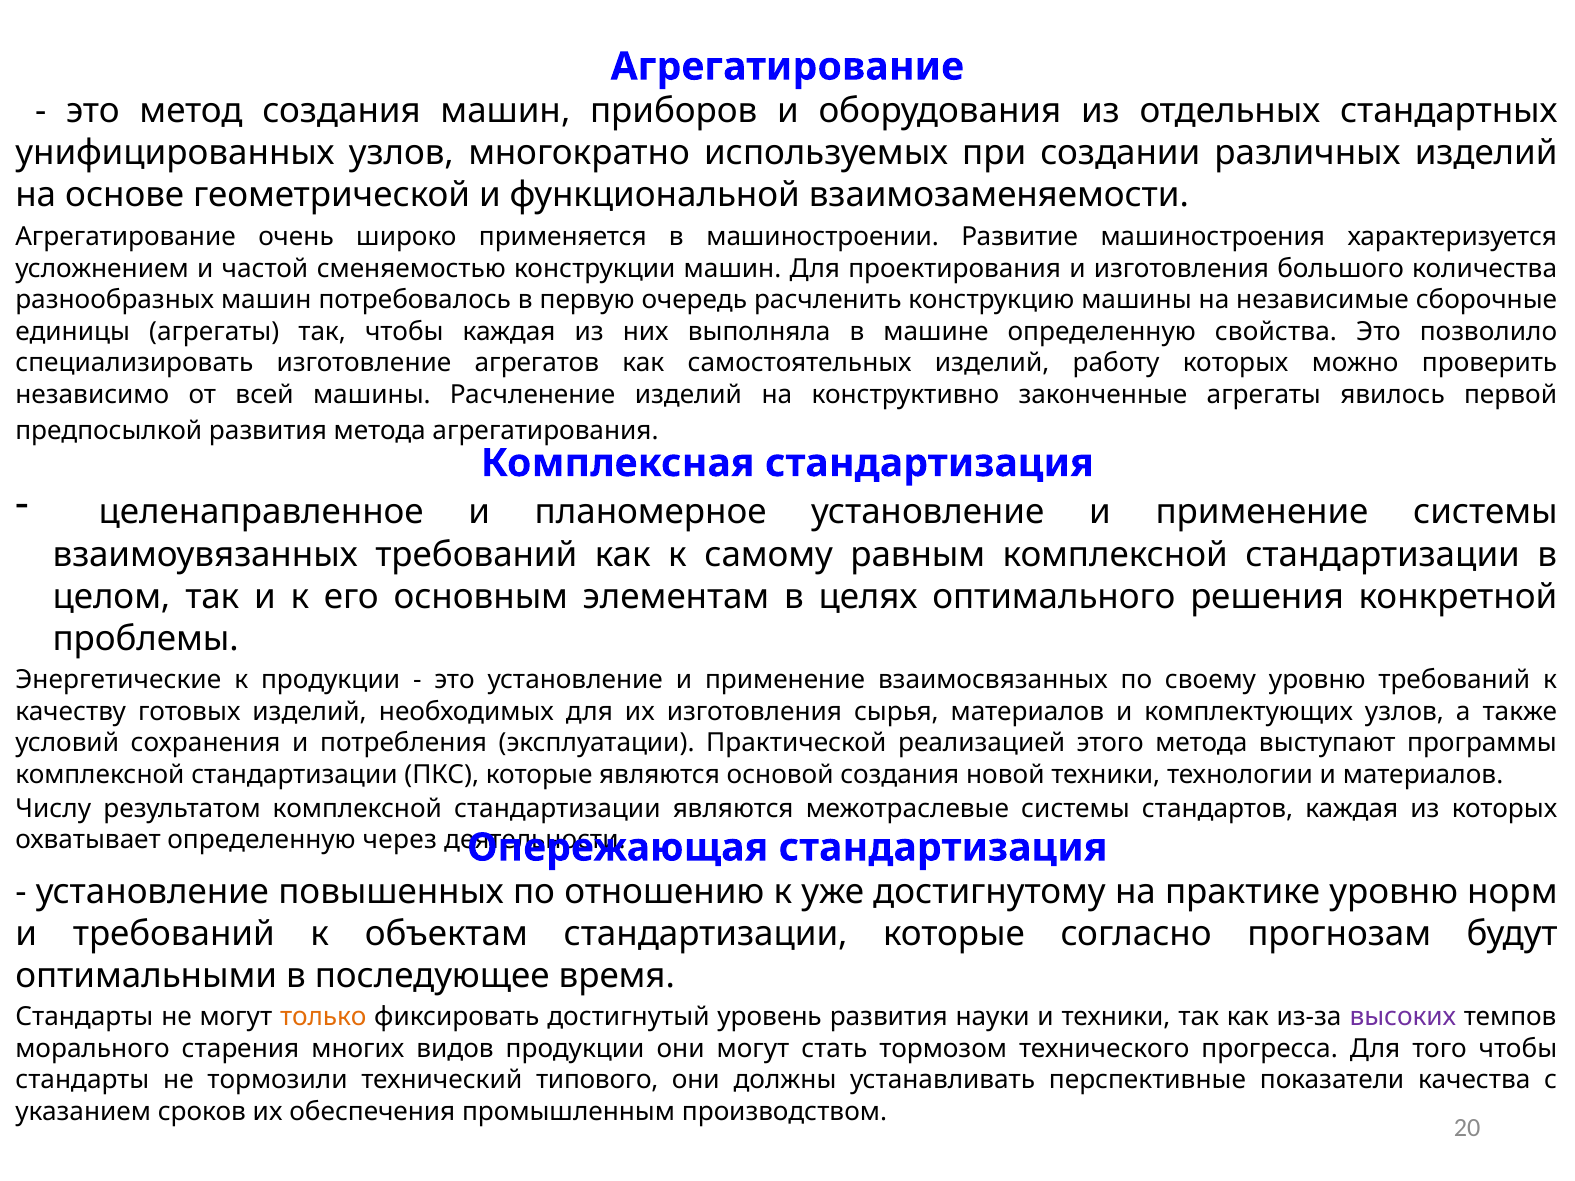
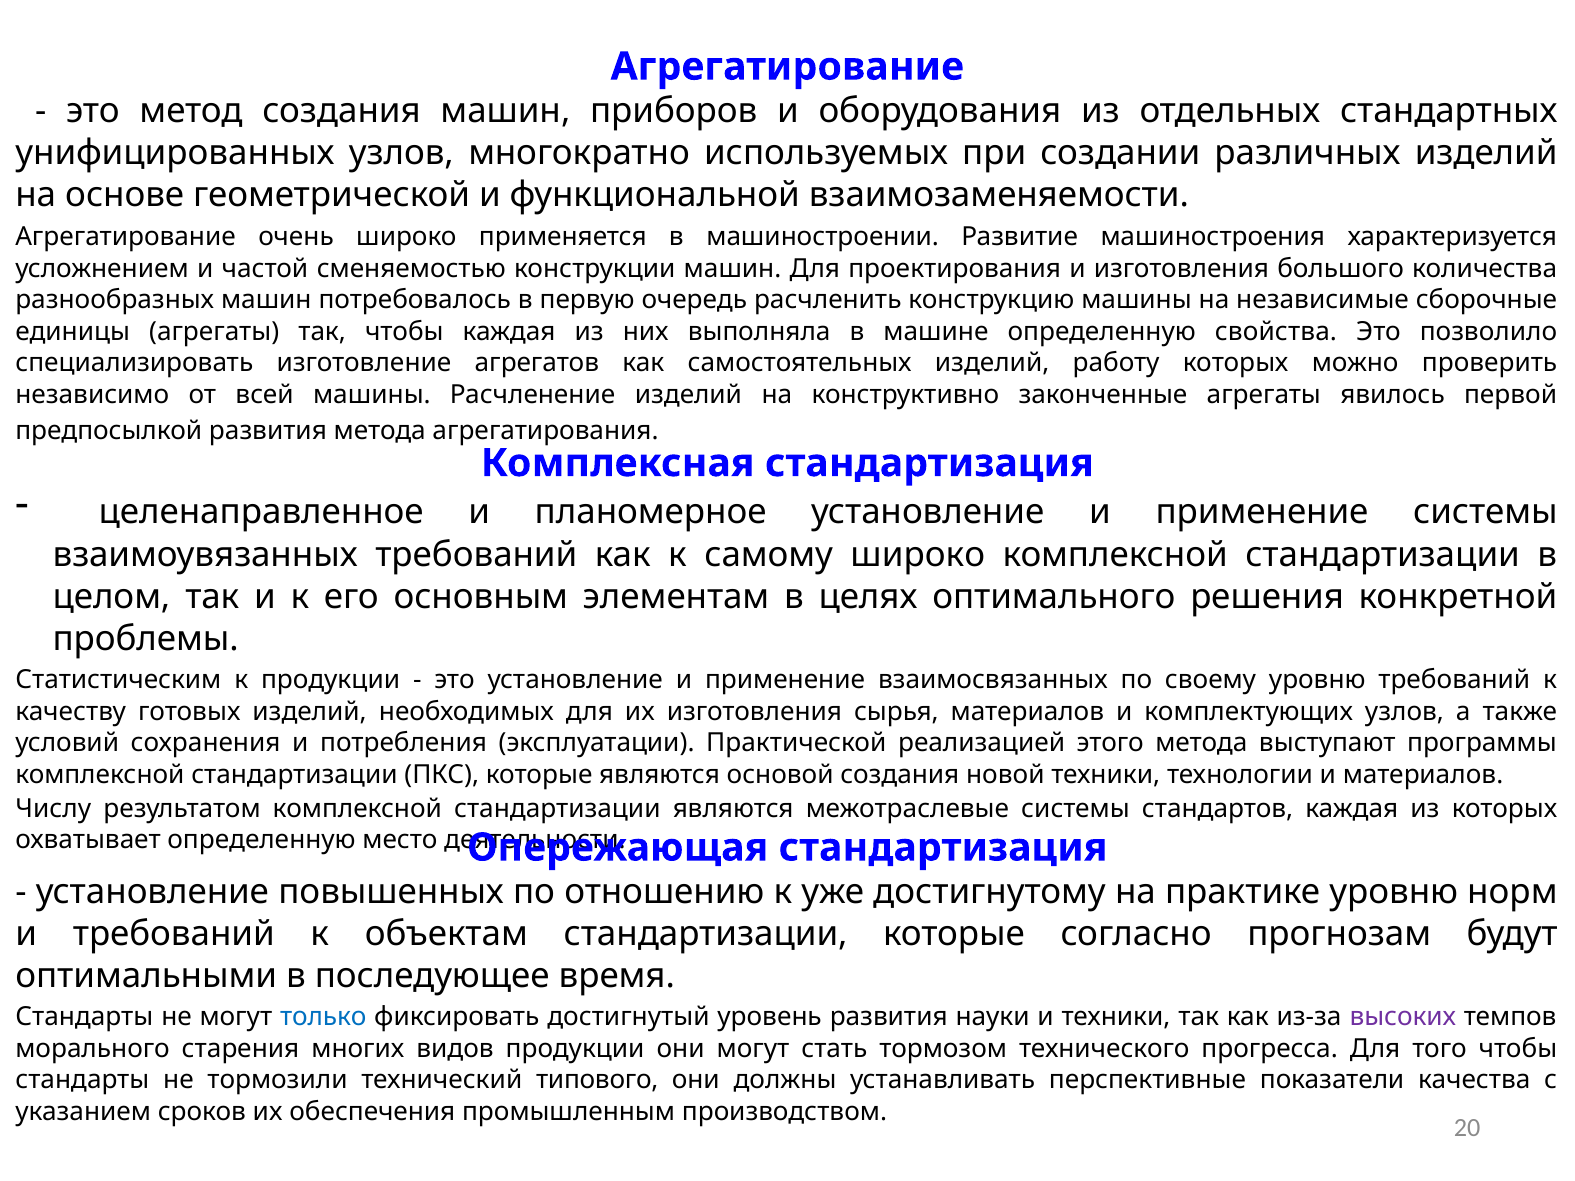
самому равным: равным -> широко
Энергетические: Энергетические -> Статистическим
через: через -> место
только colour: orange -> blue
